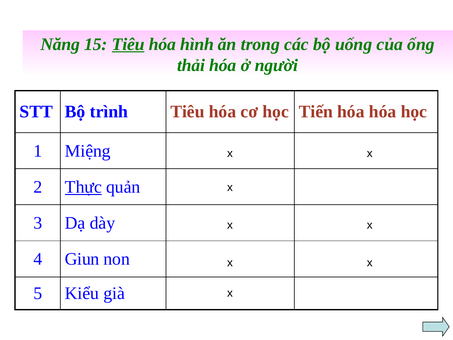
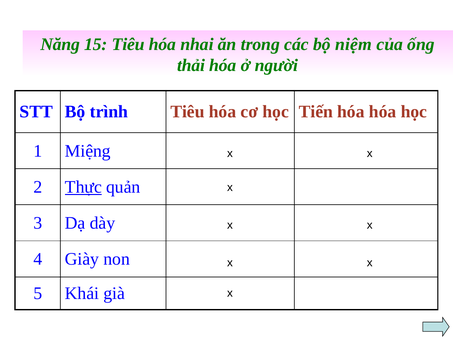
Tiêu at (128, 44) underline: present -> none
hình: hình -> nhai
uống: uống -> niệm
Giun: Giun -> Giày
Kiểu: Kiểu -> Khái
